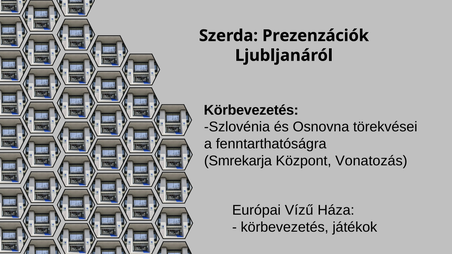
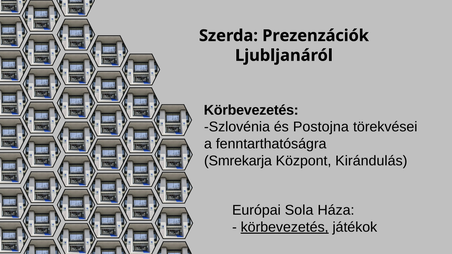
Osnovna: Osnovna -> Postojna
Vonatozás: Vonatozás -> Kirándulás
Vízű: Vízű -> Sola
körbevezetés at (285, 227) underline: none -> present
